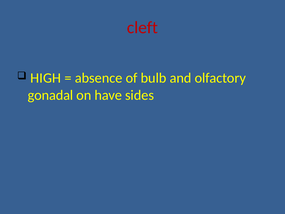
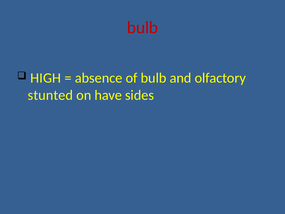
cleft at (142, 28): cleft -> bulb
gonadal: gonadal -> stunted
